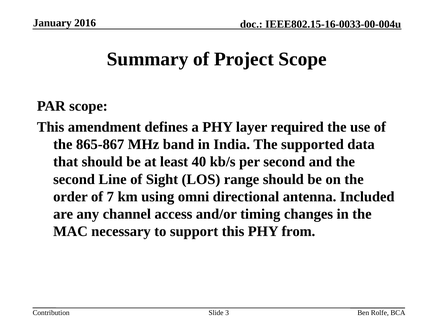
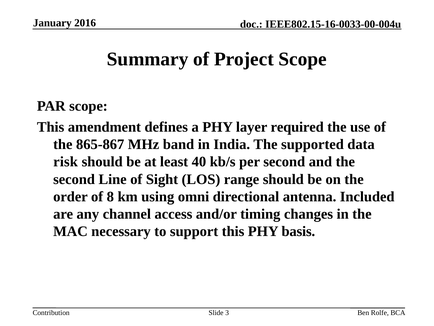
that: that -> risk
7: 7 -> 8
from: from -> basis
